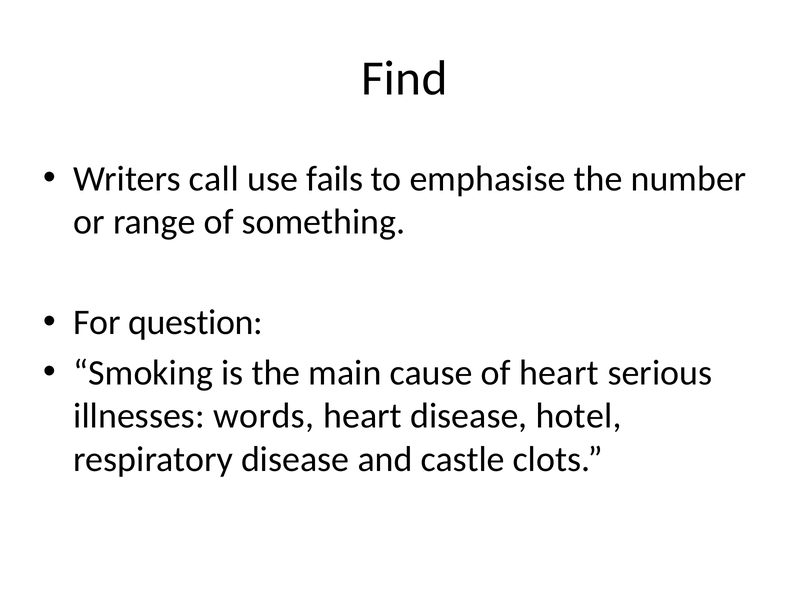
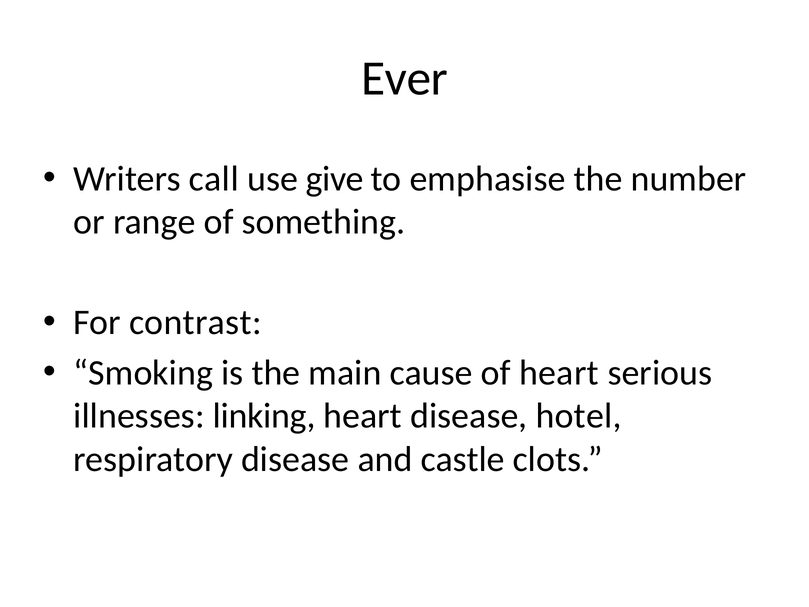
Find: Find -> Ever
fails: fails -> give
question: question -> contrast
words: words -> linking
